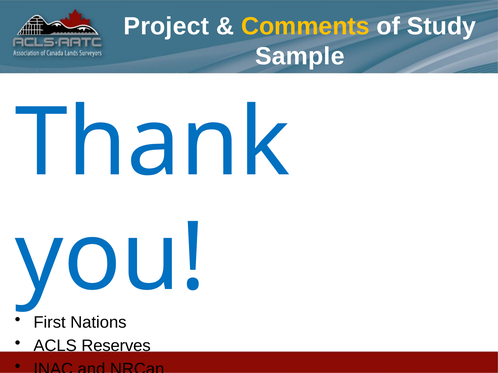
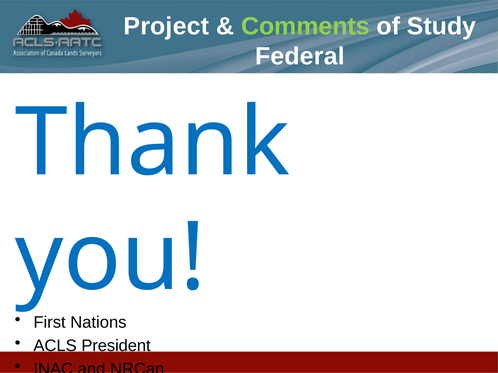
Comments colour: yellow -> light green
Sample: Sample -> Federal
Reserves: Reserves -> President
